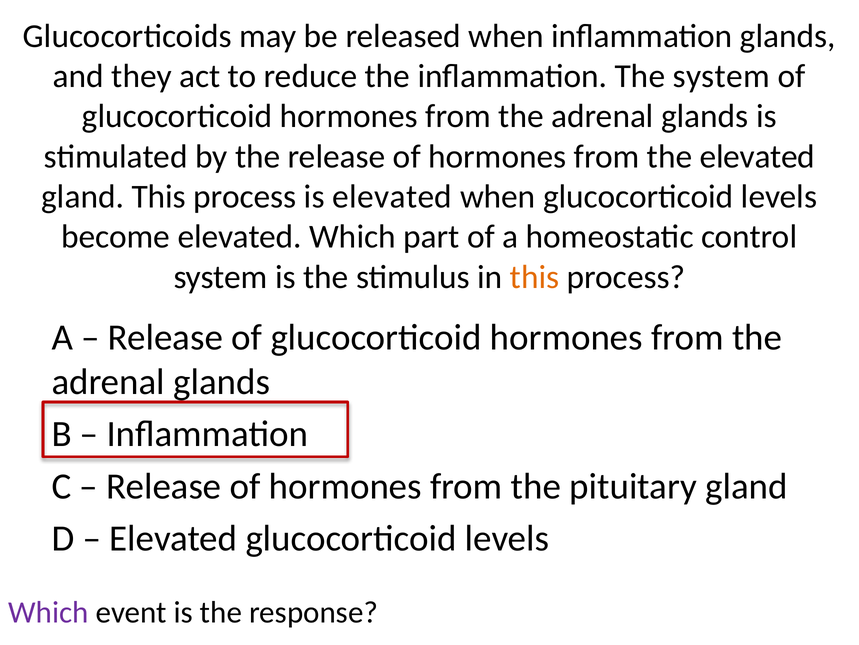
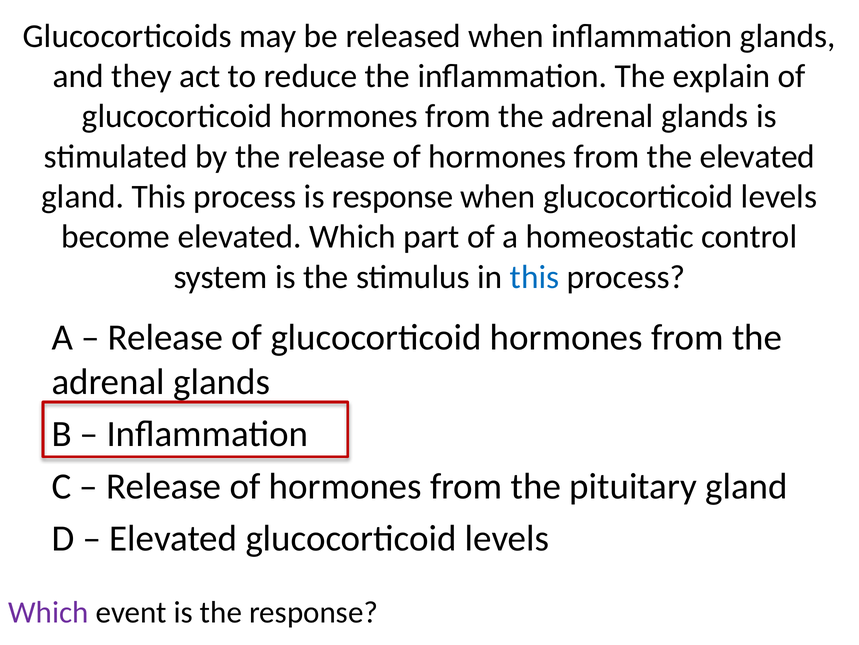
The system: system -> explain
is elevated: elevated -> response
this at (535, 277) colour: orange -> blue
